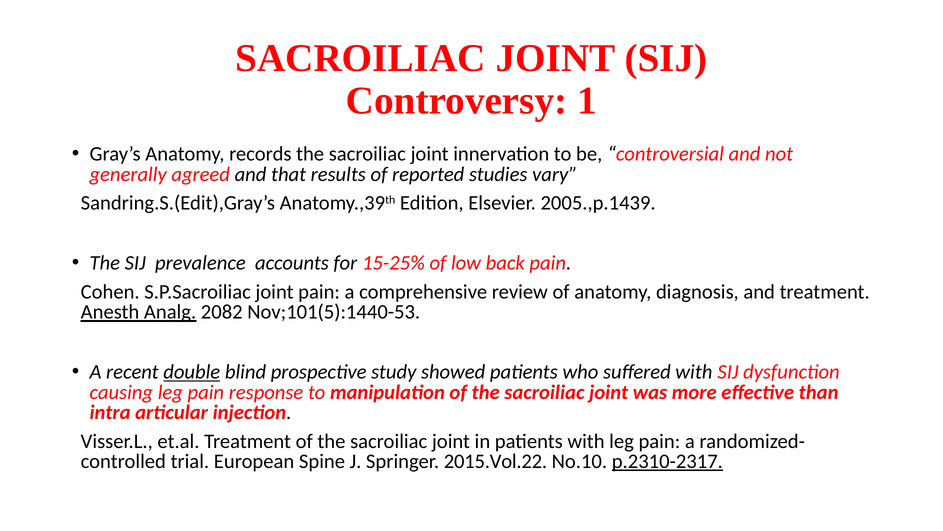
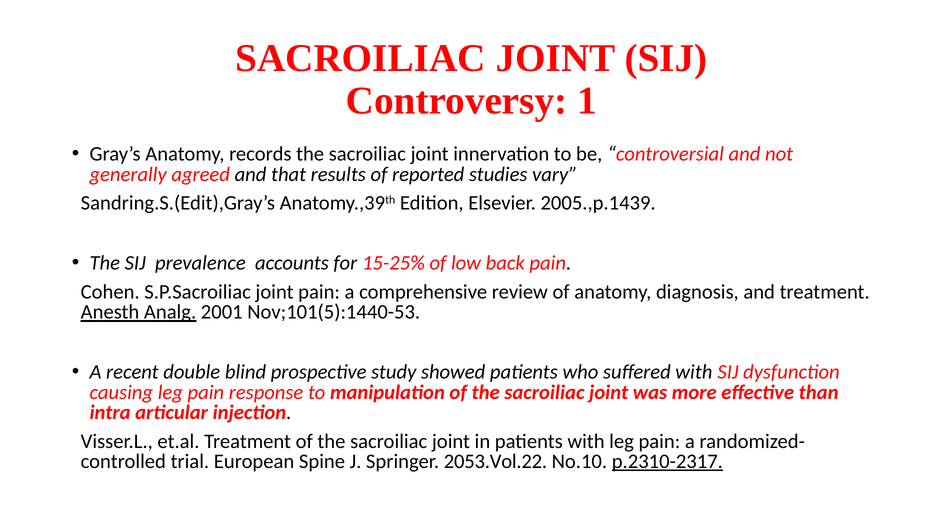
2082: 2082 -> 2001
double underline: present -> none
2015.Vol.22: 2015.Vol.22 -> 2053.Vol.22
